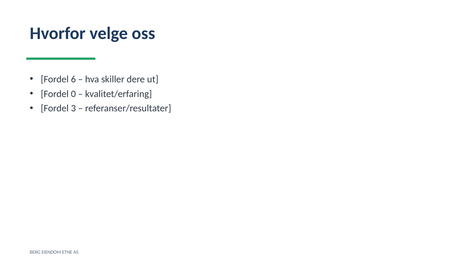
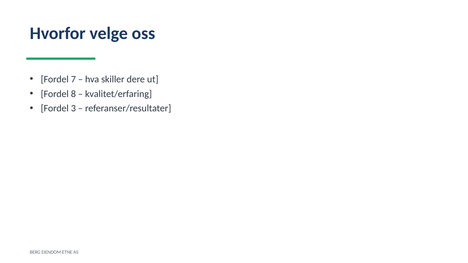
6: 6 -> 7
0: 0 -> 8
